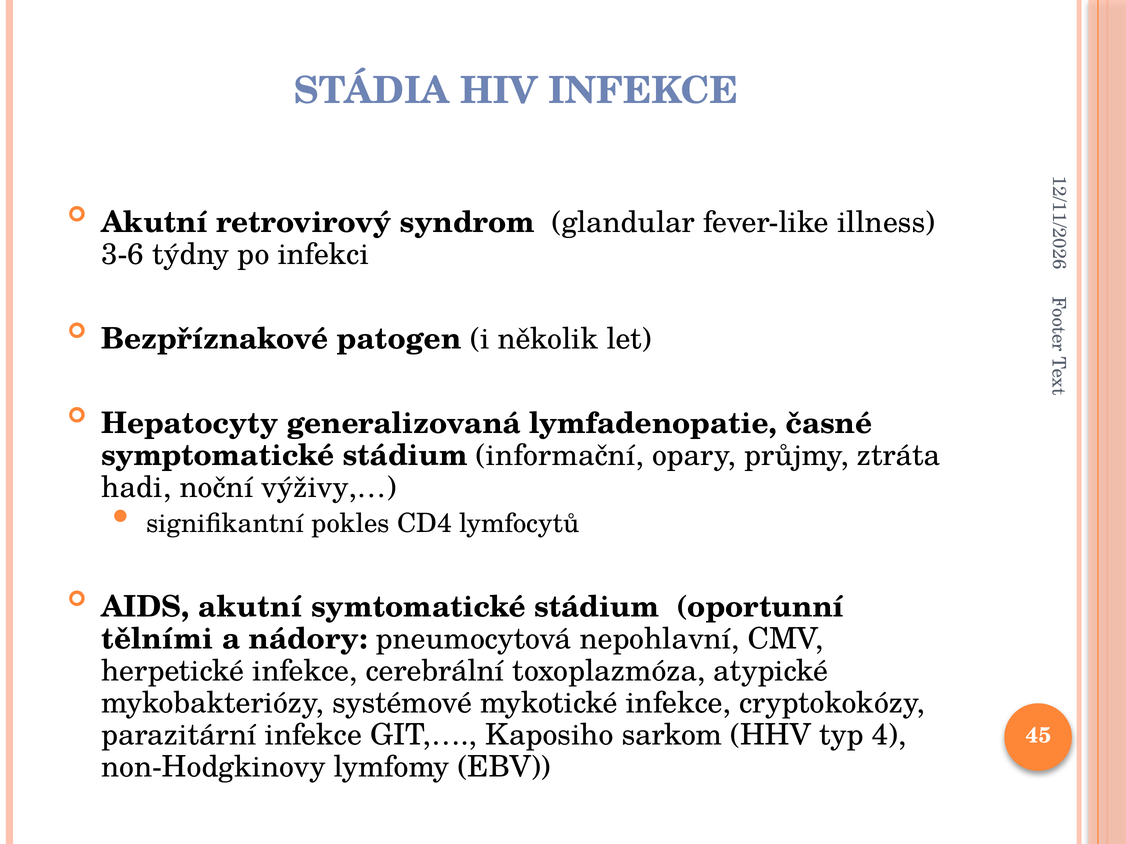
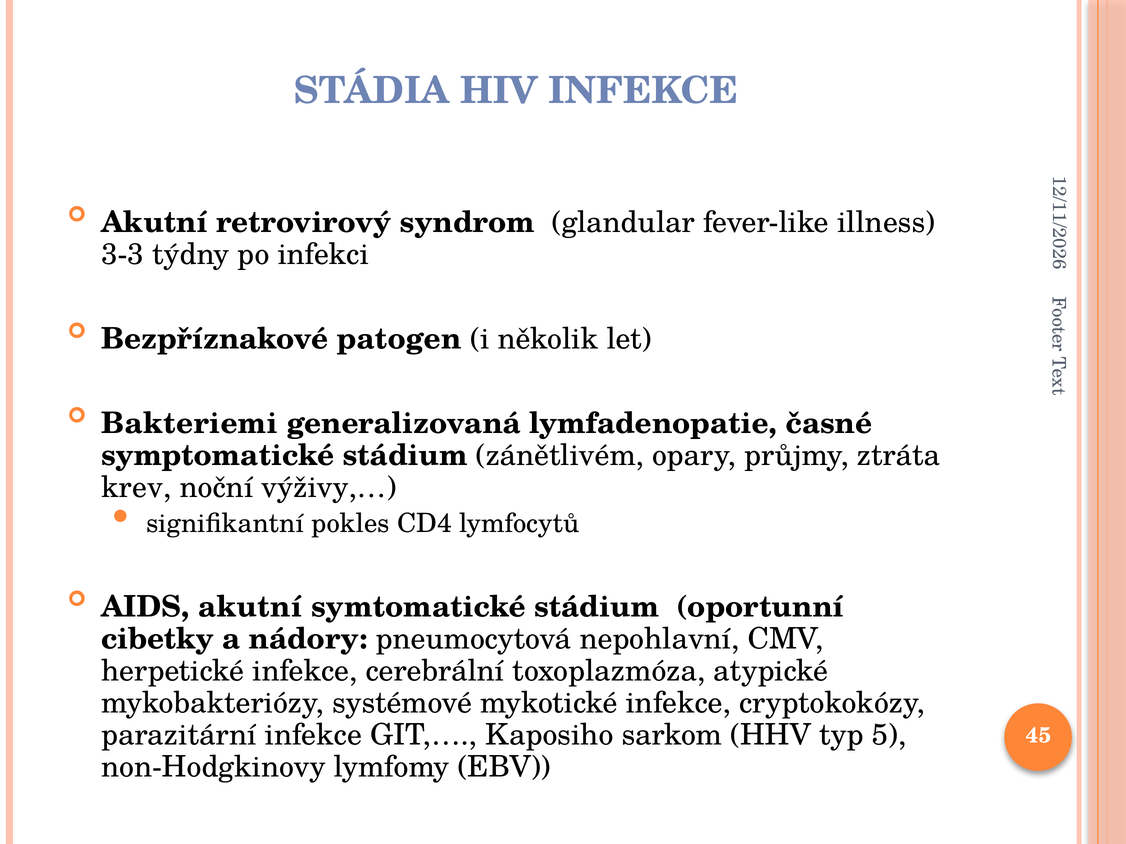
3-6: 3-6 -> 3-3
Hepatocyty: Hepatocyty -> Bakteriemi
informační: informační -> zánětlivém
hadi: hadi -> krev
tělními: tělními -> cibetky
4: 4 -> 5
